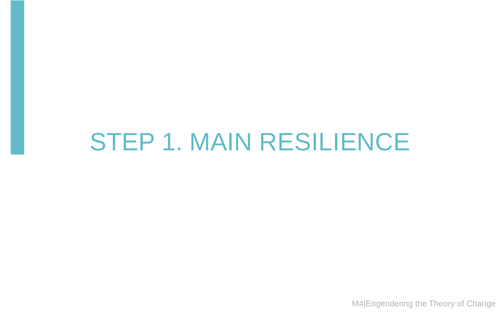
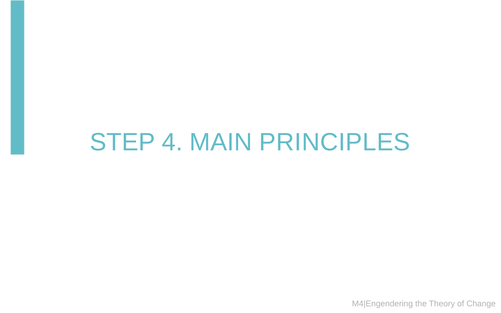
1: 1 -> 4
RESILIENCE: RESILIENCE -> PRINCIPLES
